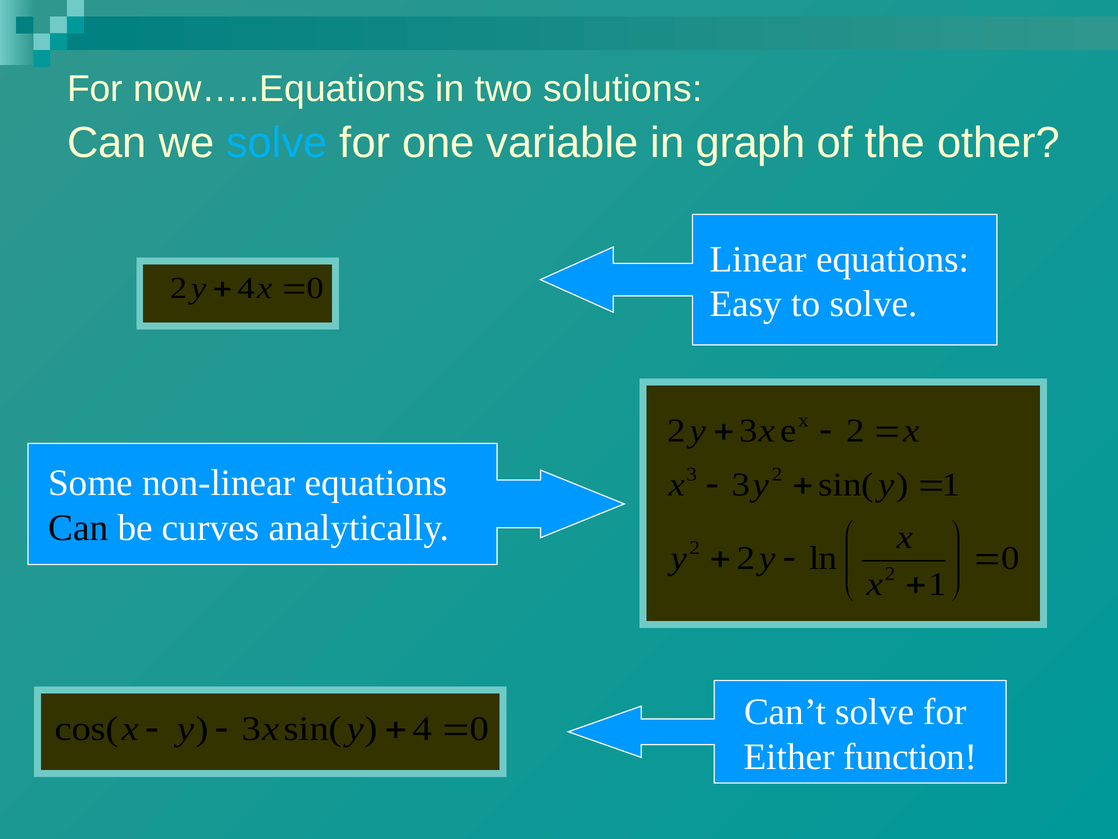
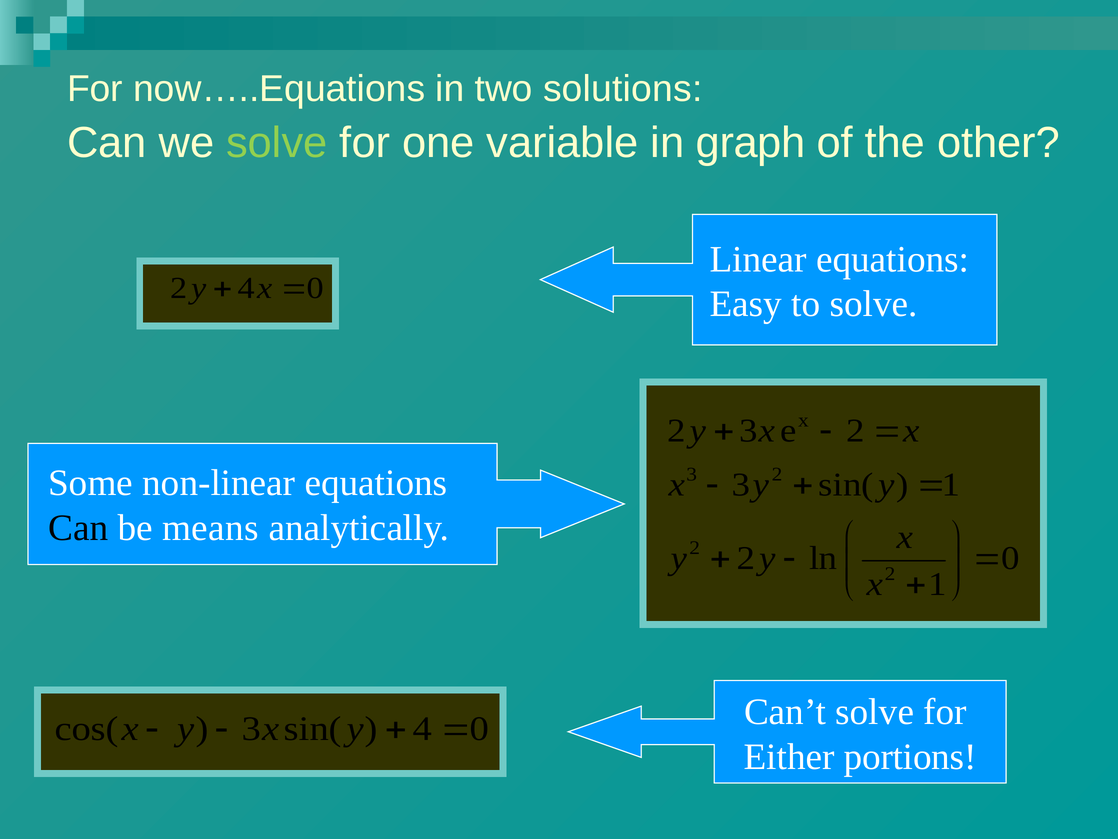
solve at (277, 143) colour: light blue -> light green
curves: curves -> means
function: function -> portions
